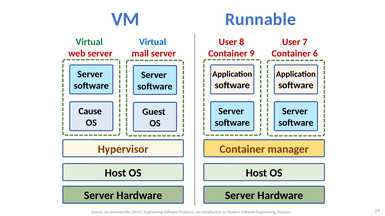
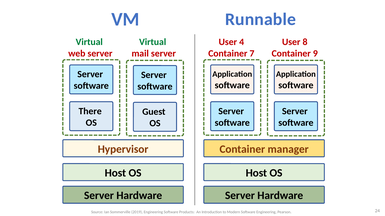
Virtual at (153, 42) colour: blue -> green
8: 8 -> 4
7: 7 -> 8
9: 9 -> 7
6: 6 -> 9
Cause: Cause -> There
